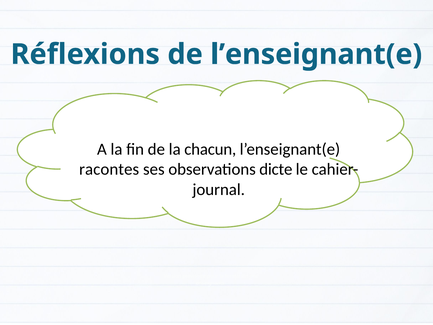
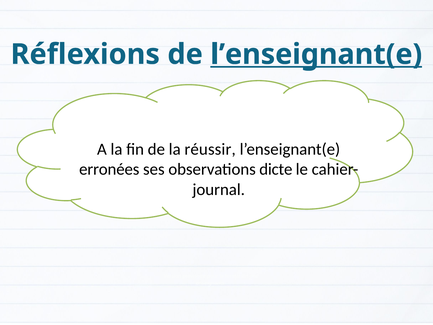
l’enseignant(e at (316, 54) underline: none -> present
chacun: chacun -> réussir
racontes: racontes -> erronées
